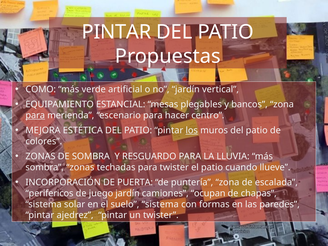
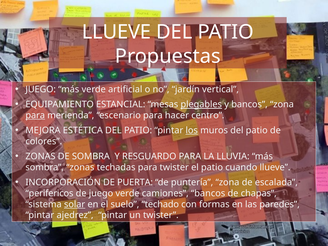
PINTAR at (116, 32): PINTAR -> LLUEVE
COMO at (41, 89): COMO -> JUEGO
plegables underline: none -> present
juego jardín: jardín -> verde
camiones ocupan: ocupan -> bancos
solar underline: none -> present
suelo sistema: sistema -> techado
